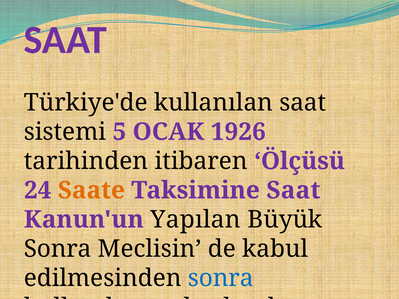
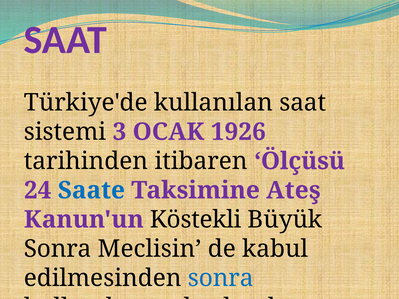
5: 5 -> 3
Saate colour: orange -> blue
Taksimine Saat: Saat -> Ateş
Yapılan: Yapılan -> Köstekli
